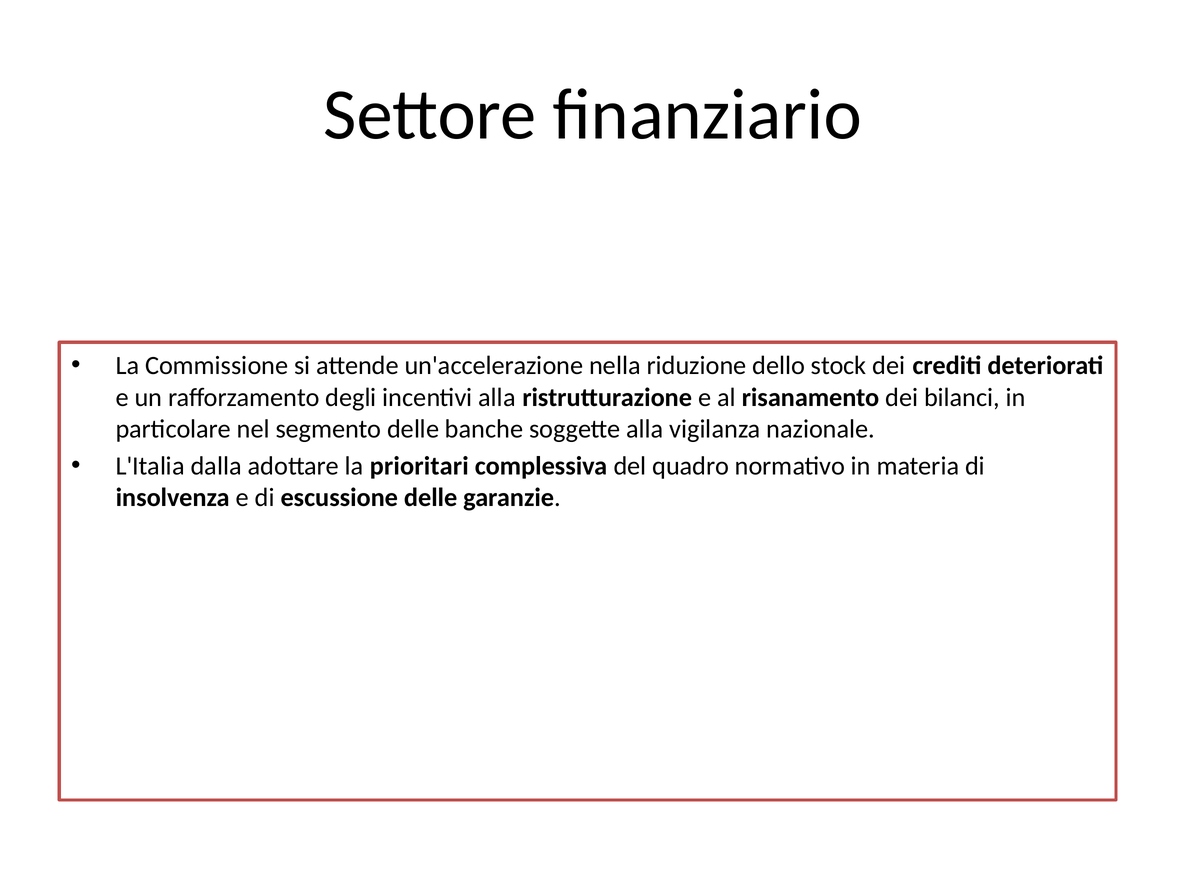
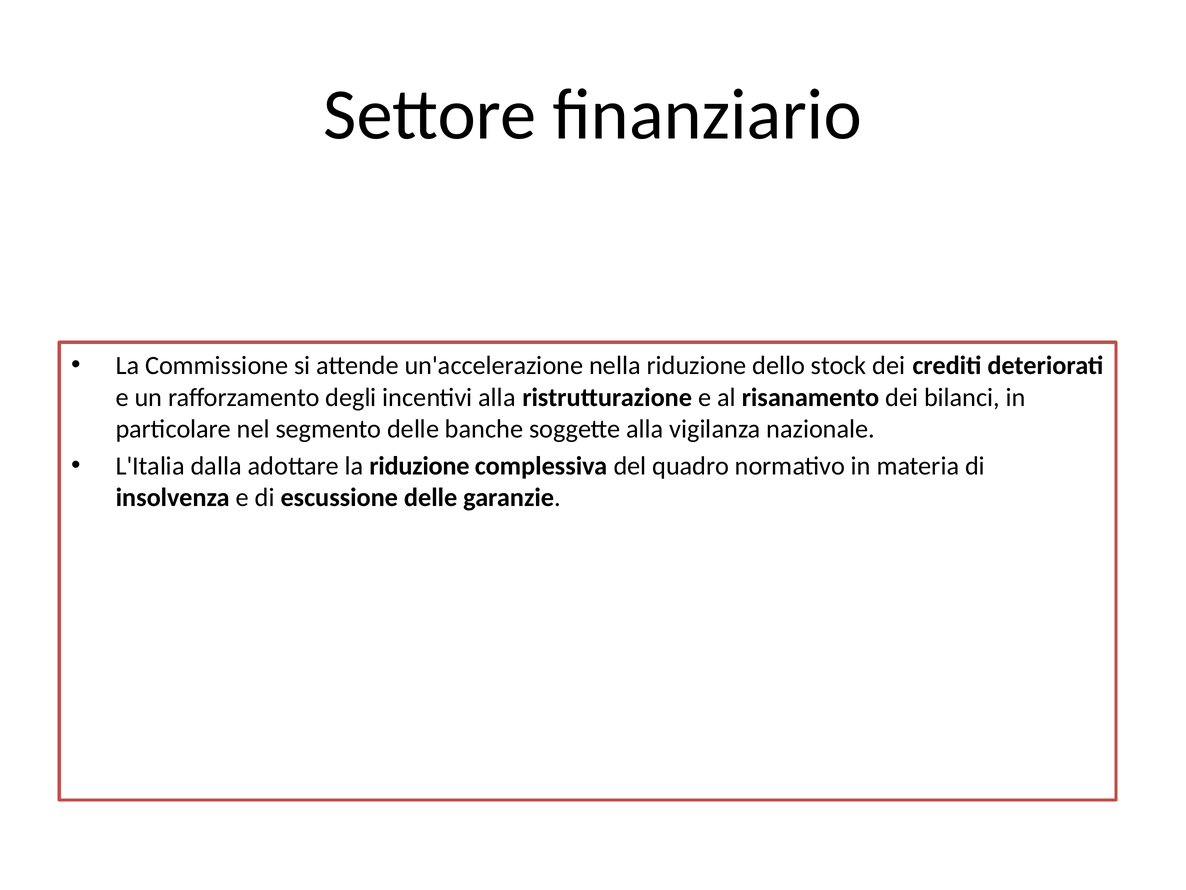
la prioritari: prioritari -> riduzione
